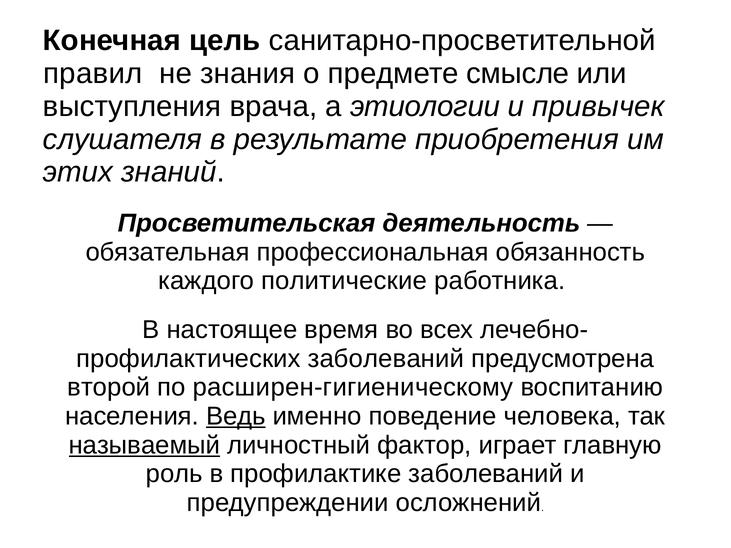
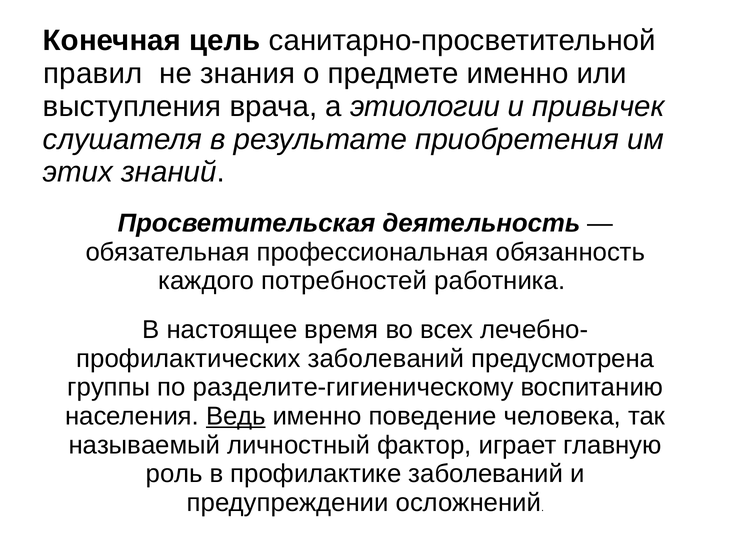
предмете смысле: смысле -> именно
политические: политические -> потребностей
второй: второй -> группы
расширен-гигиеническому: расширен-гигиеническому -> разделите-гигиеническому
называемый underline: present -> none
